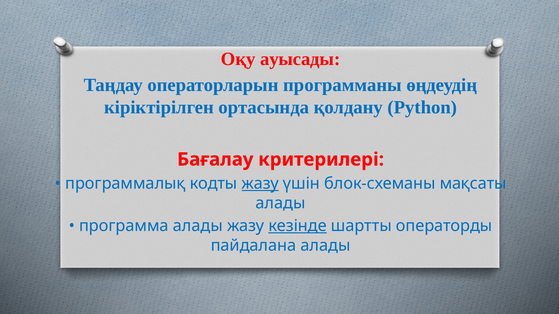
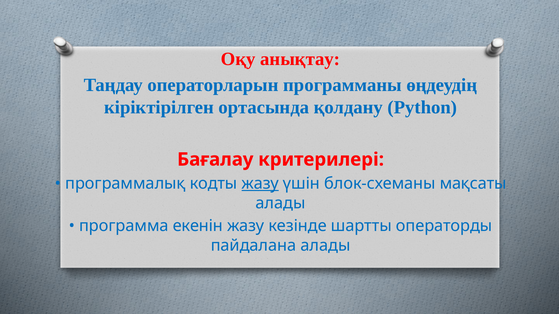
ауысады: ауысады -> анықтау
программа алады: алады -> екенін
кезінде underline: present -> none
